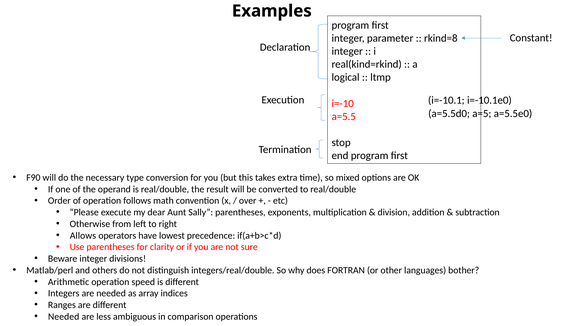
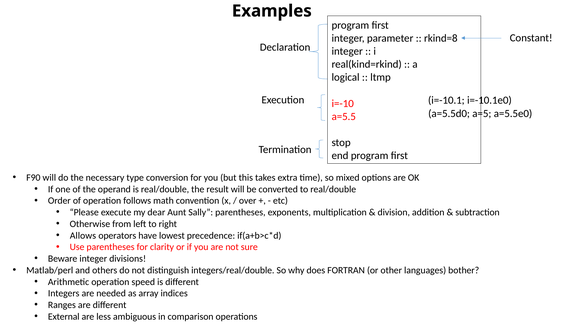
Needed at (64, 316): Needed -> External
